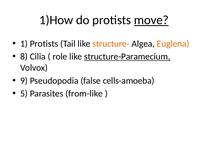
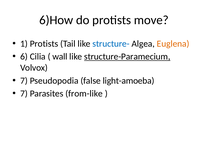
1)How: 1)How -> 6)How
move underline: present -> none
structure- colour: orange -> blue
8: 8 -> 6
role: role -> wall
9 at (24, 81): 9 -> 7
cells-amoeba: cells-amoeba -> light-amoeba
5 at (24, 94): 5 -> 7
